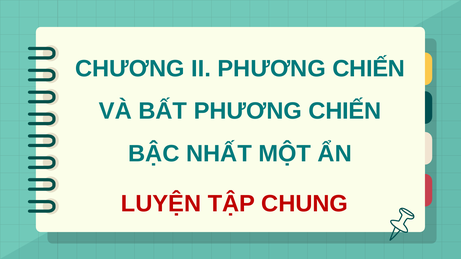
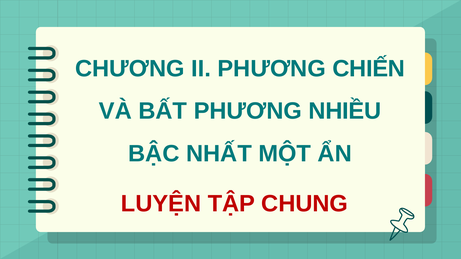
BẤT PHƯƠNG CHIẾN: CHIẾN -> NHIỀU
